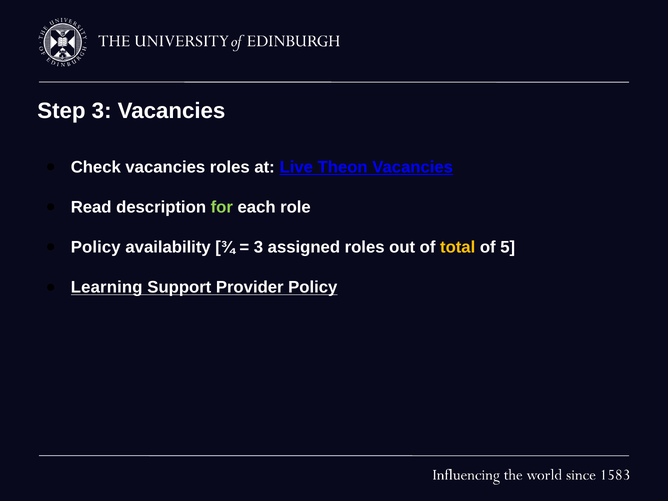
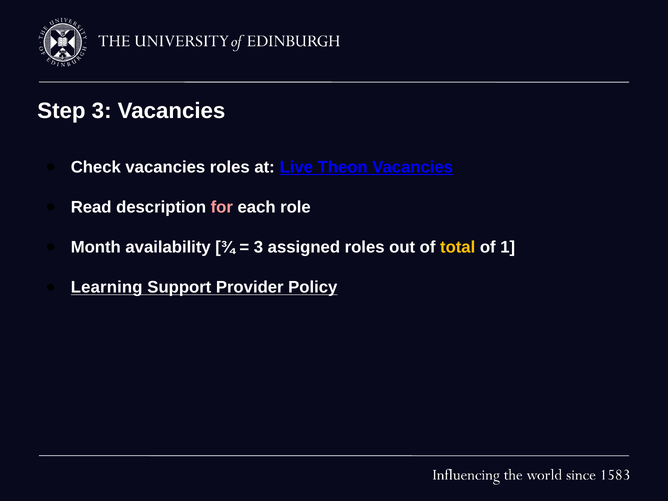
for colour: light green -> pink
Policy at (96, 247): Policy -> Month
5: 5 -> 1
